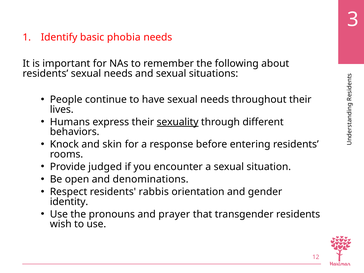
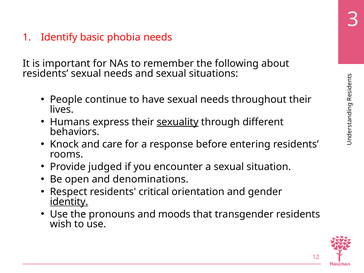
skin: skin -> care
rabbis: rabbis -> critical
identity underline: none -> present
prayer: prayer -> moods
